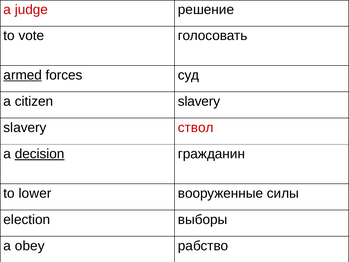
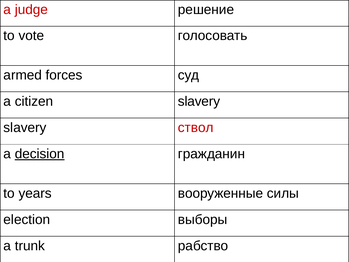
armed underline: present -> none
lower: lower -> years
obey: obey -> trunk
